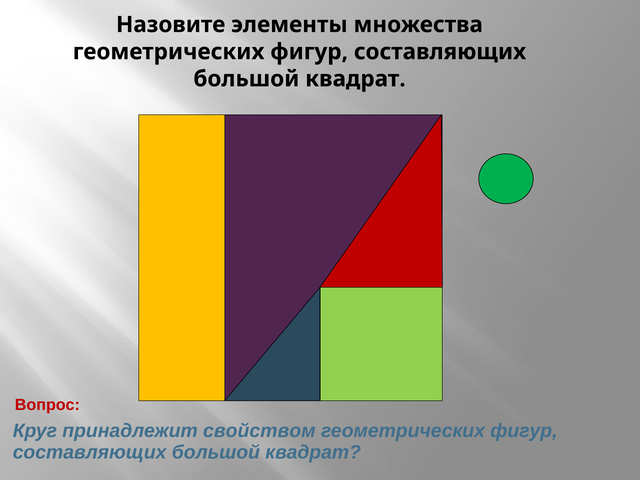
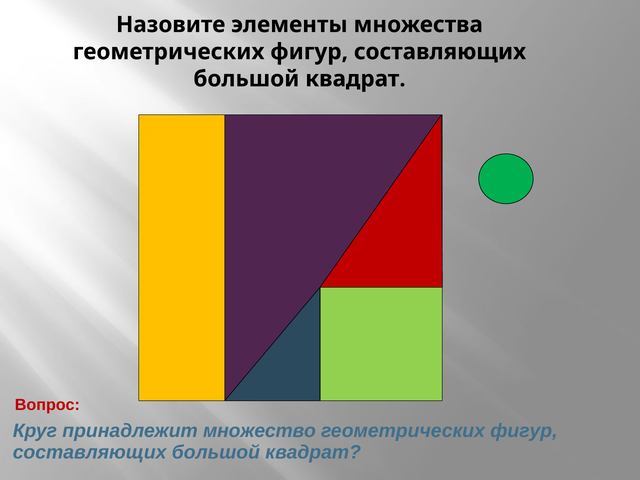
свойством: свойством -> множество
